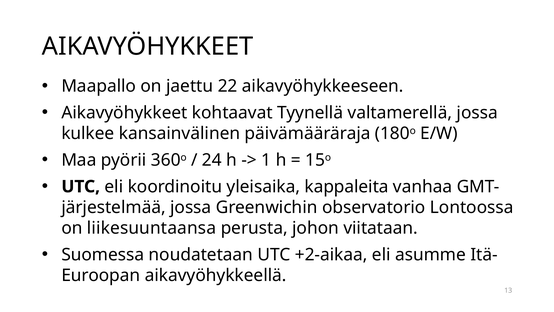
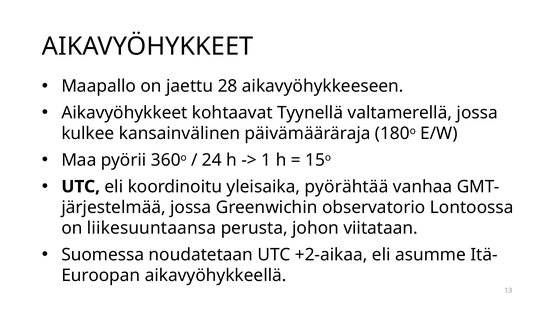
22: 22 -> 28
kappaleita: kappaleita -> pyörähtää
